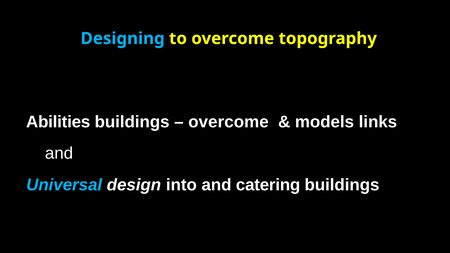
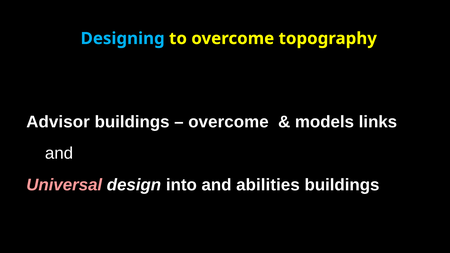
Abilities: Abilities -> Advisor
Universal colour: light blue -> pink
catering: catering -> abilities
